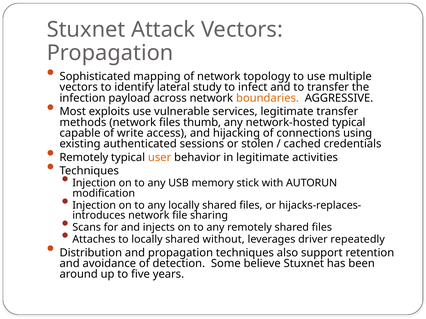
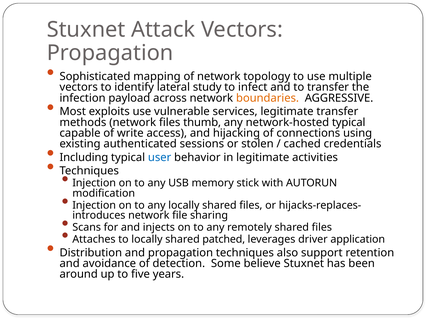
Remotely at (84, 158): Remotely -> Including
user colour: orange -> blue
without: without -> patched
repeatedly: repeatedly -> application
